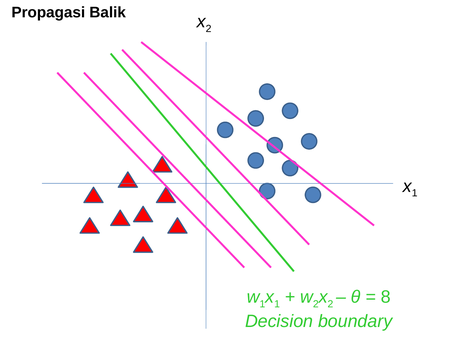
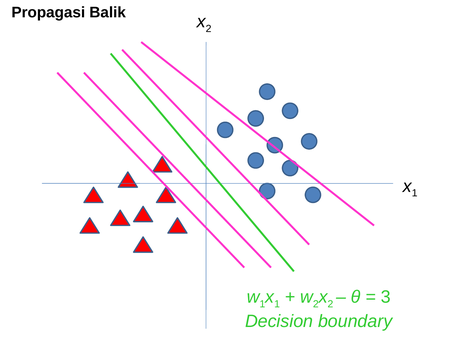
8: 8 -> 3
